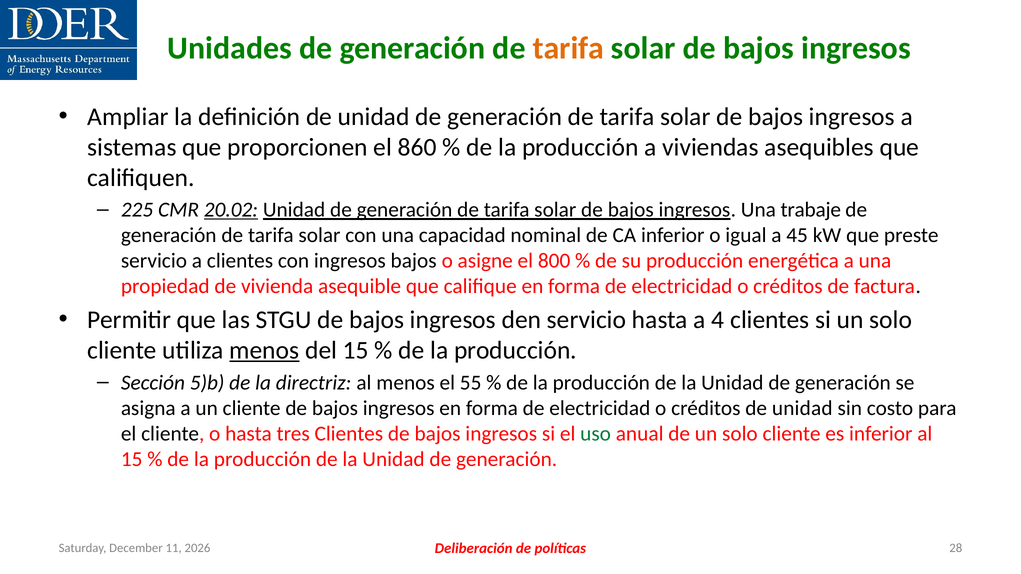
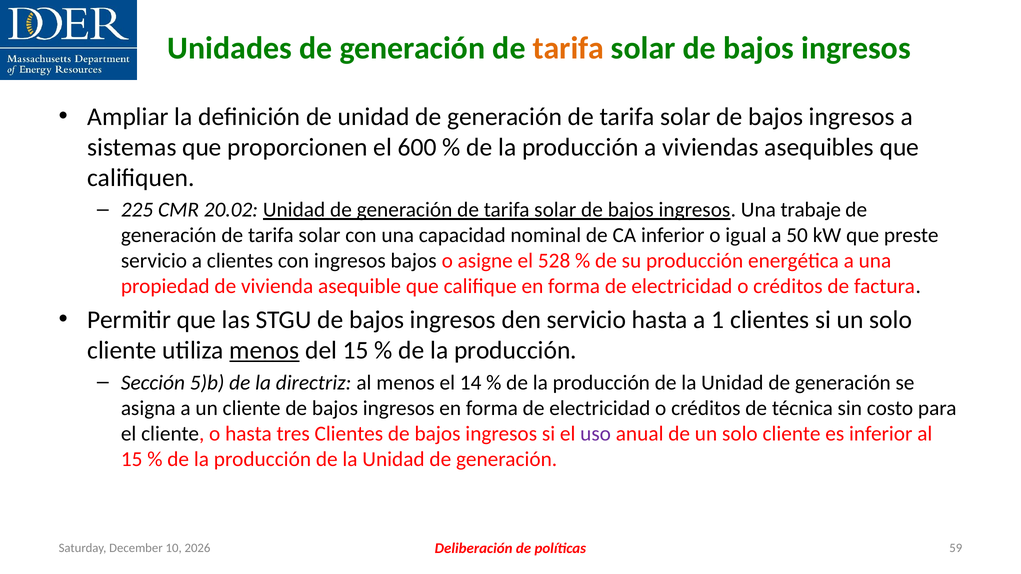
860: 860 -> 600
20.02 underline: present -> none
45: 45 -> 50
800: 800 -> 528
4: 4 -> 1
55: 55 -> 14
créditos de unidad: unidad -> técnica
uso colour: green -> purple
11: 11 -> 10
28: 28 -> 59
